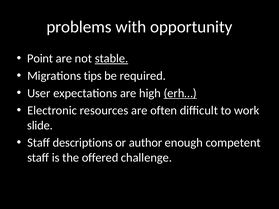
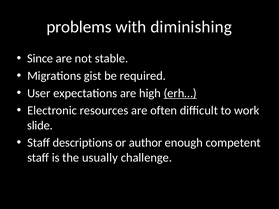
opportunity: opportunity -> diminishing
Point: Point -> Since
stable underline: present -> none
tips: tips -> gist
offered: offered -> usually
